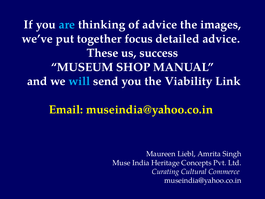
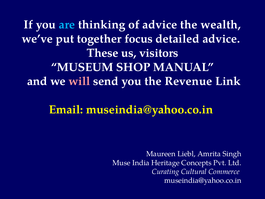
images: images -> wealth
success: success -> visitors
will colour: light blue -> pink
Viability: Viability -> Revenue
